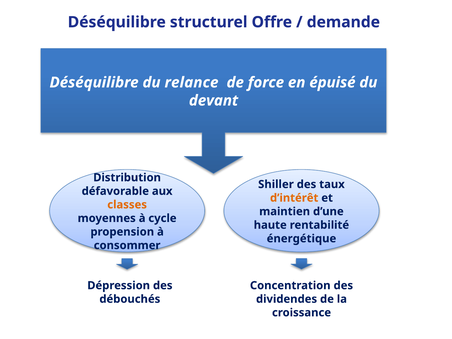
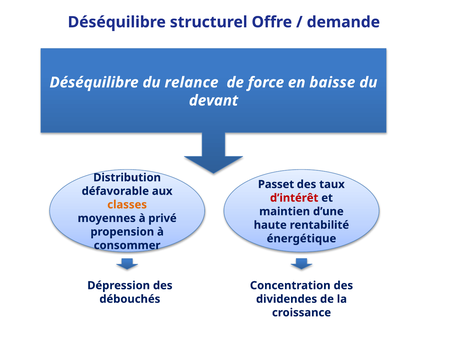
épuisé: épuisé -> baisse
Shiller: Shiller -> Passet
d’intérêt colour: orange -> red
cycle: cycle -> privé
